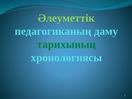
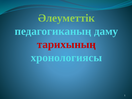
тарихының colour: green -> red
